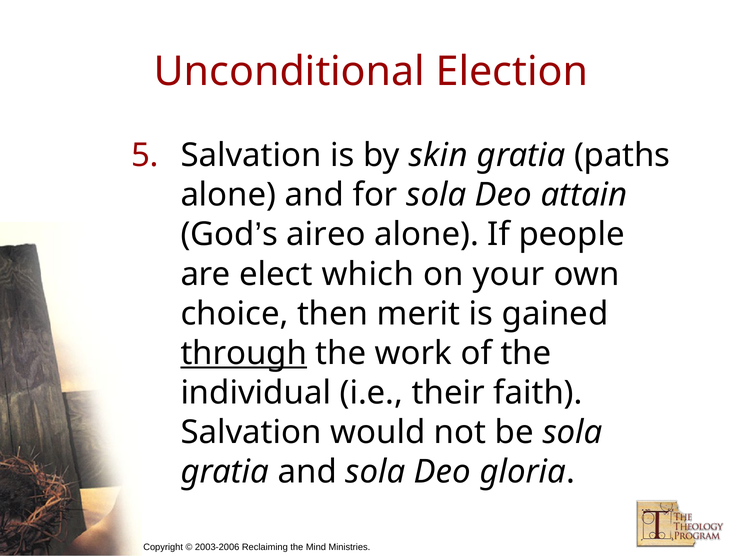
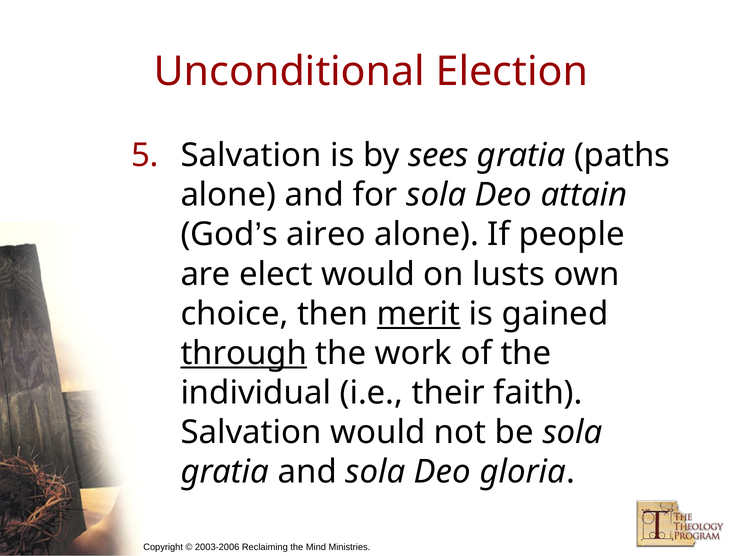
skin: skin -> sees
elect which: which -> would
your: your -> lusts
merit underline: none -> present
